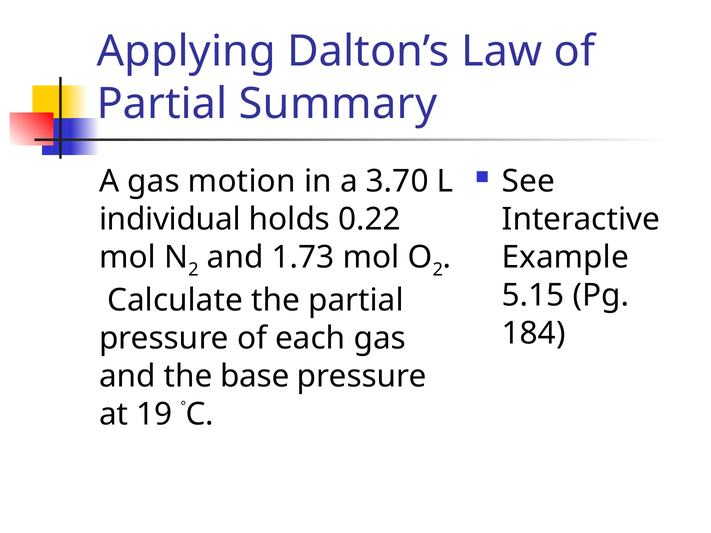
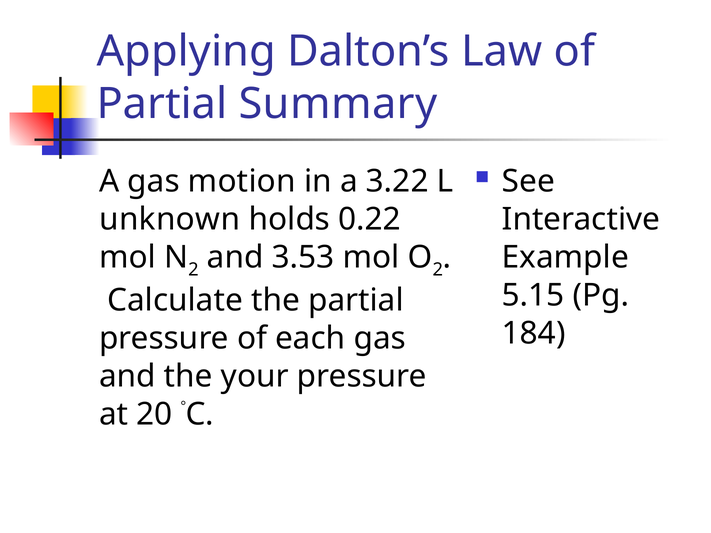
3.70: 3.70 -> 3.22
individual: individual -> unknown
1.73: 1.73 -> 3.53
base: base -> your
19: 19 -> 20
